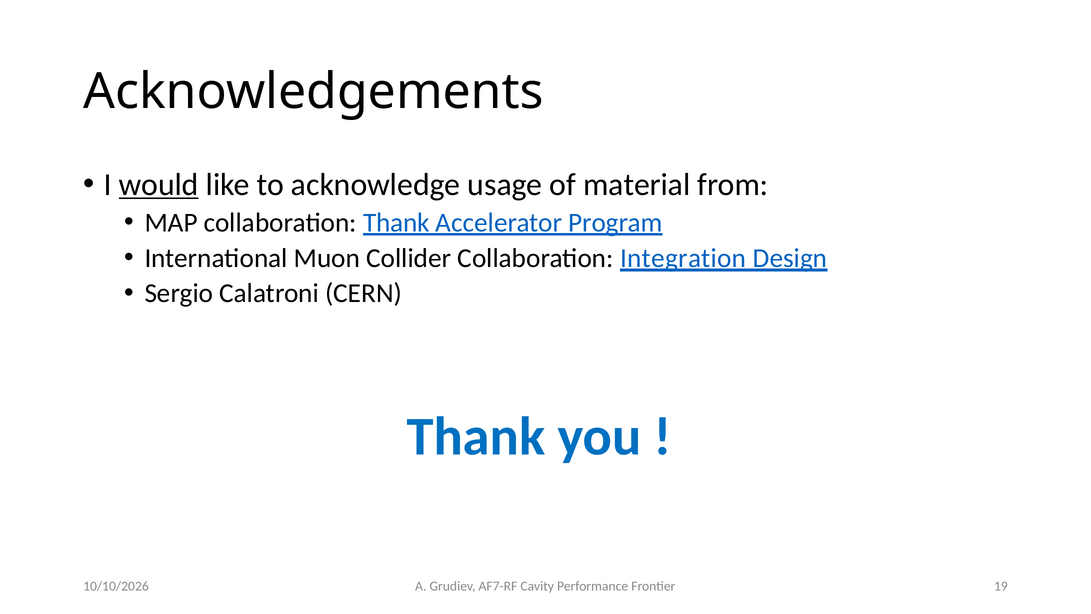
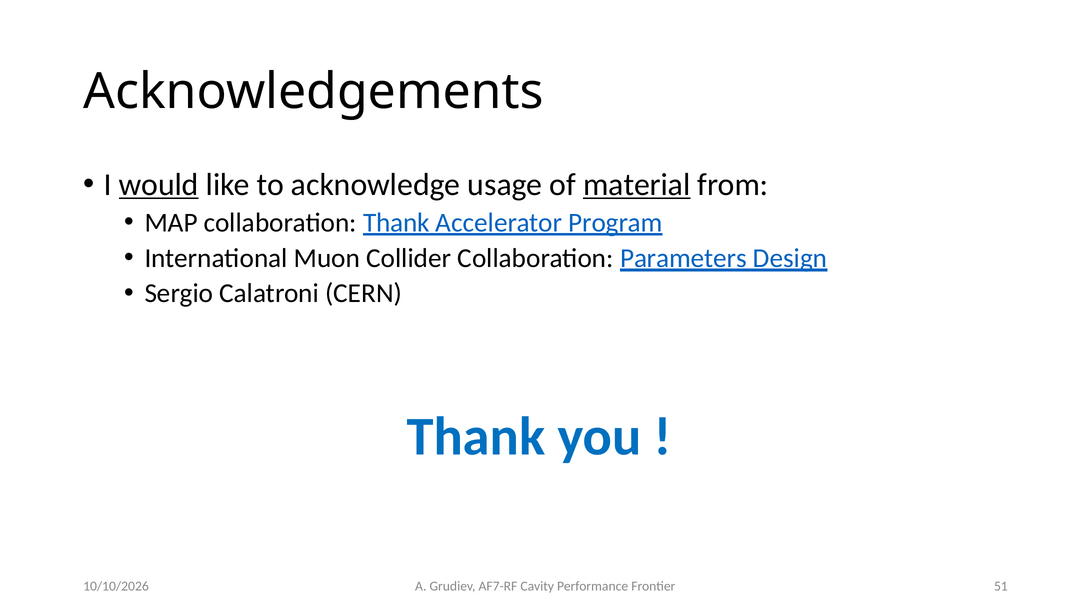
material underline: none -> present
Integration: Integration -> Parameters
19: 19 -> 51
